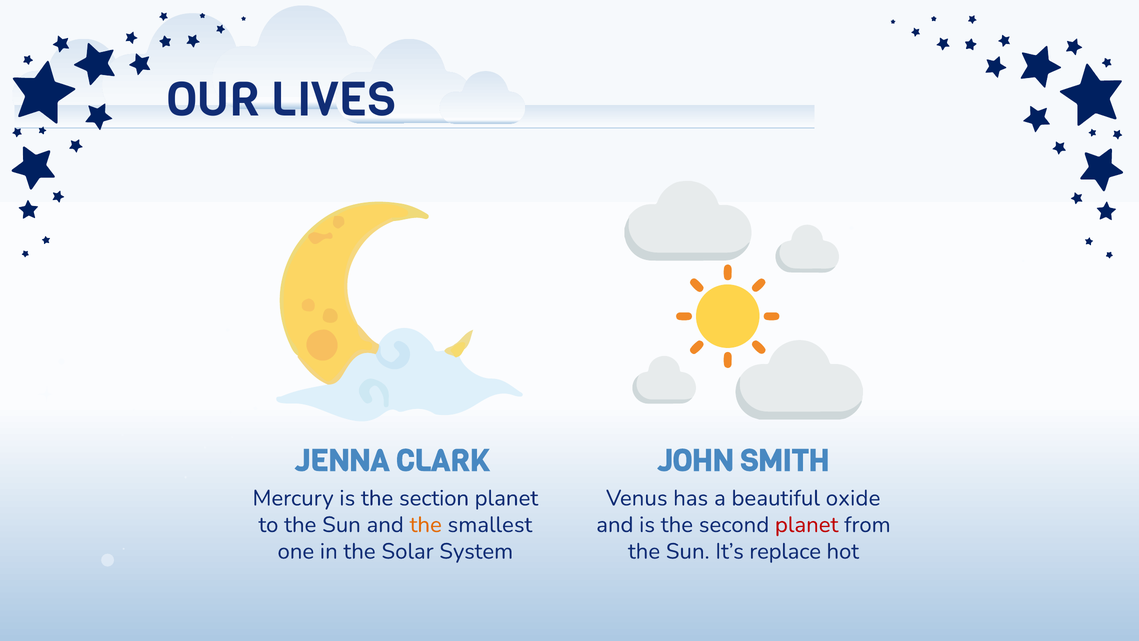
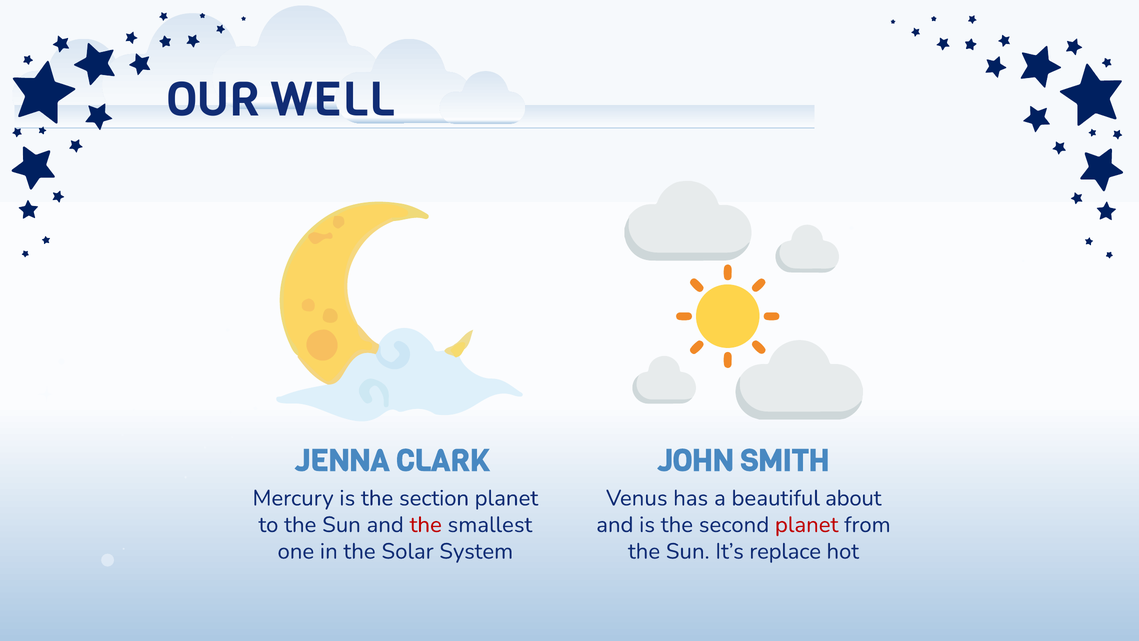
LIVES: LIVES -> WELL
oxide: oxide -> about
the at (426, 524) colour: orange -> red
